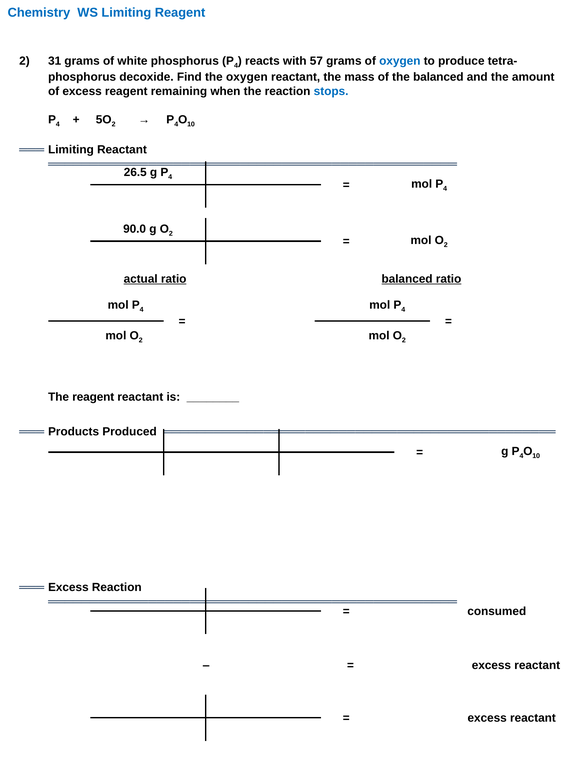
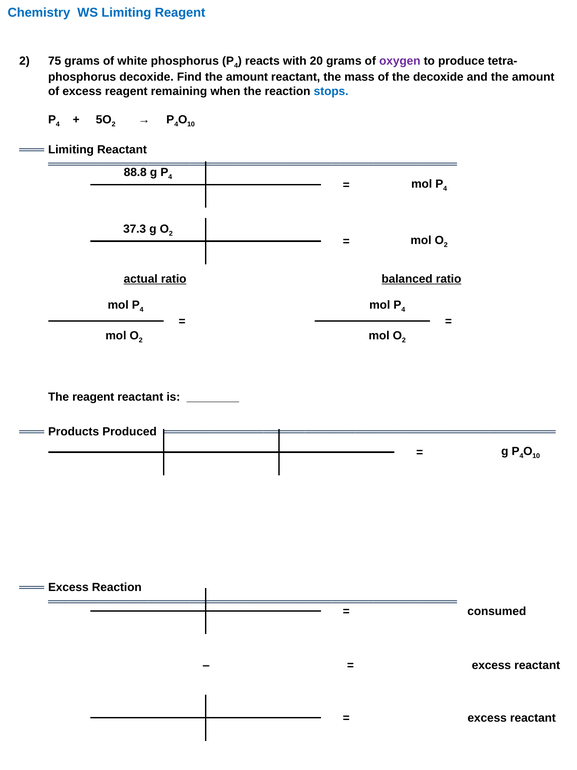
31: 31 -> 75
57: 57 -> 20
oxygen at (400, 61) colour: blue -> purple
Find the oxygen: oxygen -> amount
the balanced: balanced -> decoxide
26.5: 26.5 -> 88.8
90.0: 90.0 -> 37.3
